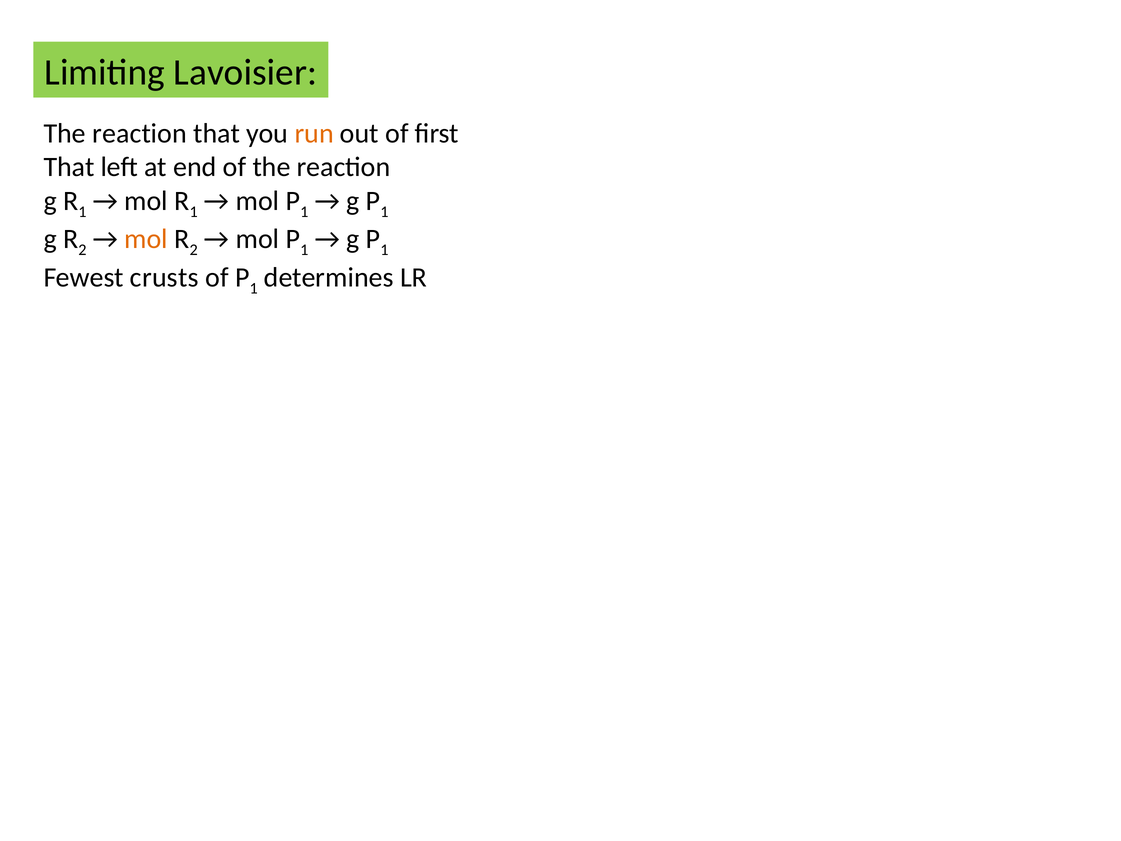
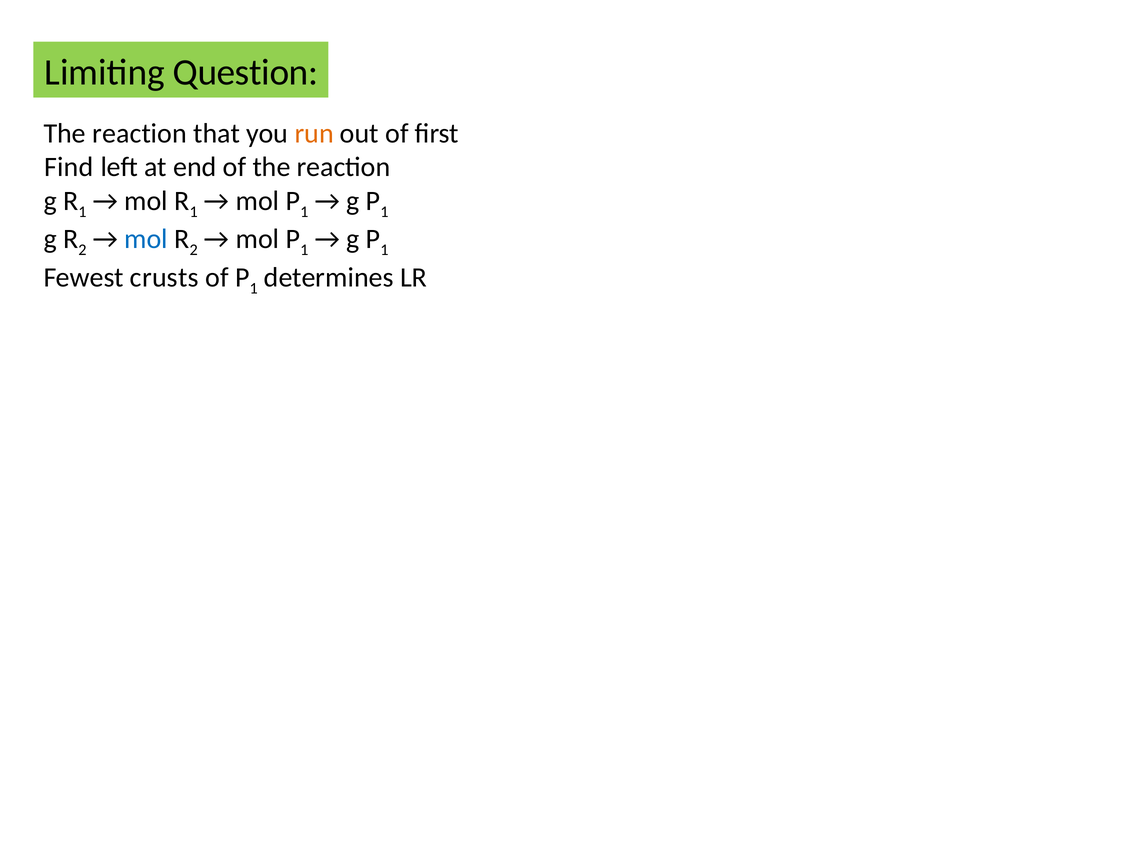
Lavoisier: Lavoisier -> Question
That at (69, 167): That -> Find
mol at (146, 239) colour: orange -> blue
